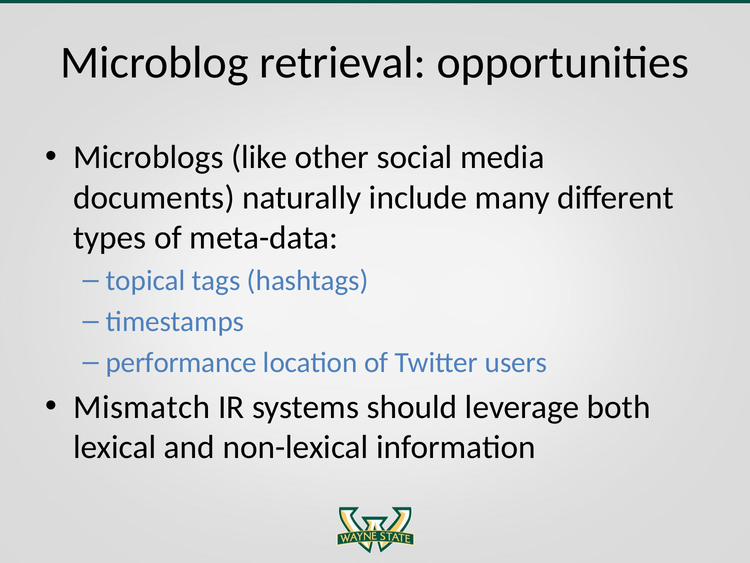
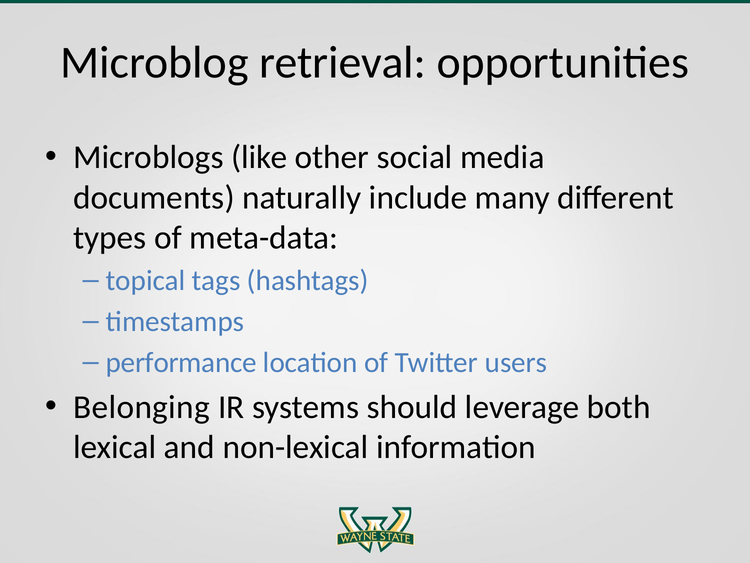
Mismatch: Mismatch -> Belonging
